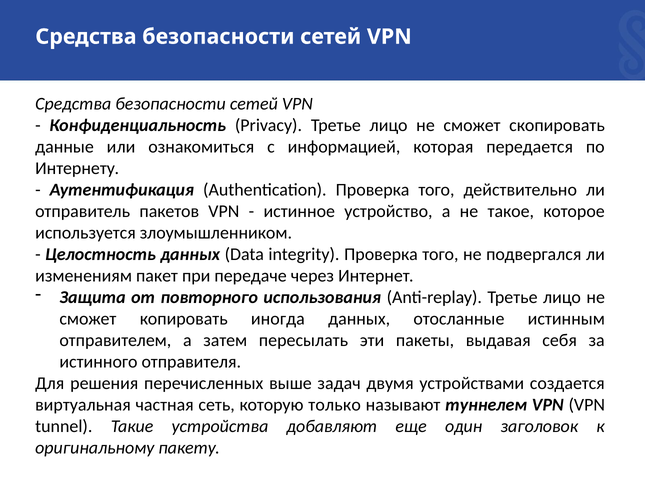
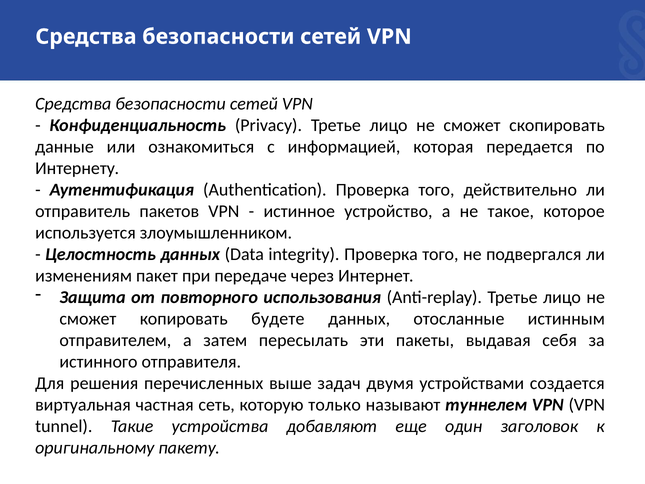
иногда: иногда -> будете
